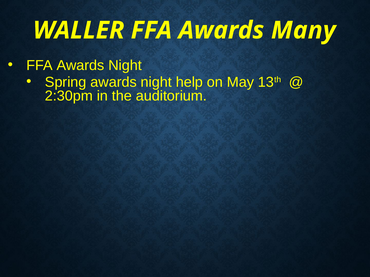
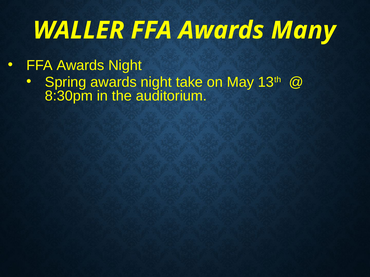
help: help -> take
2:30pm: 2:30pm -> 8:30pm
